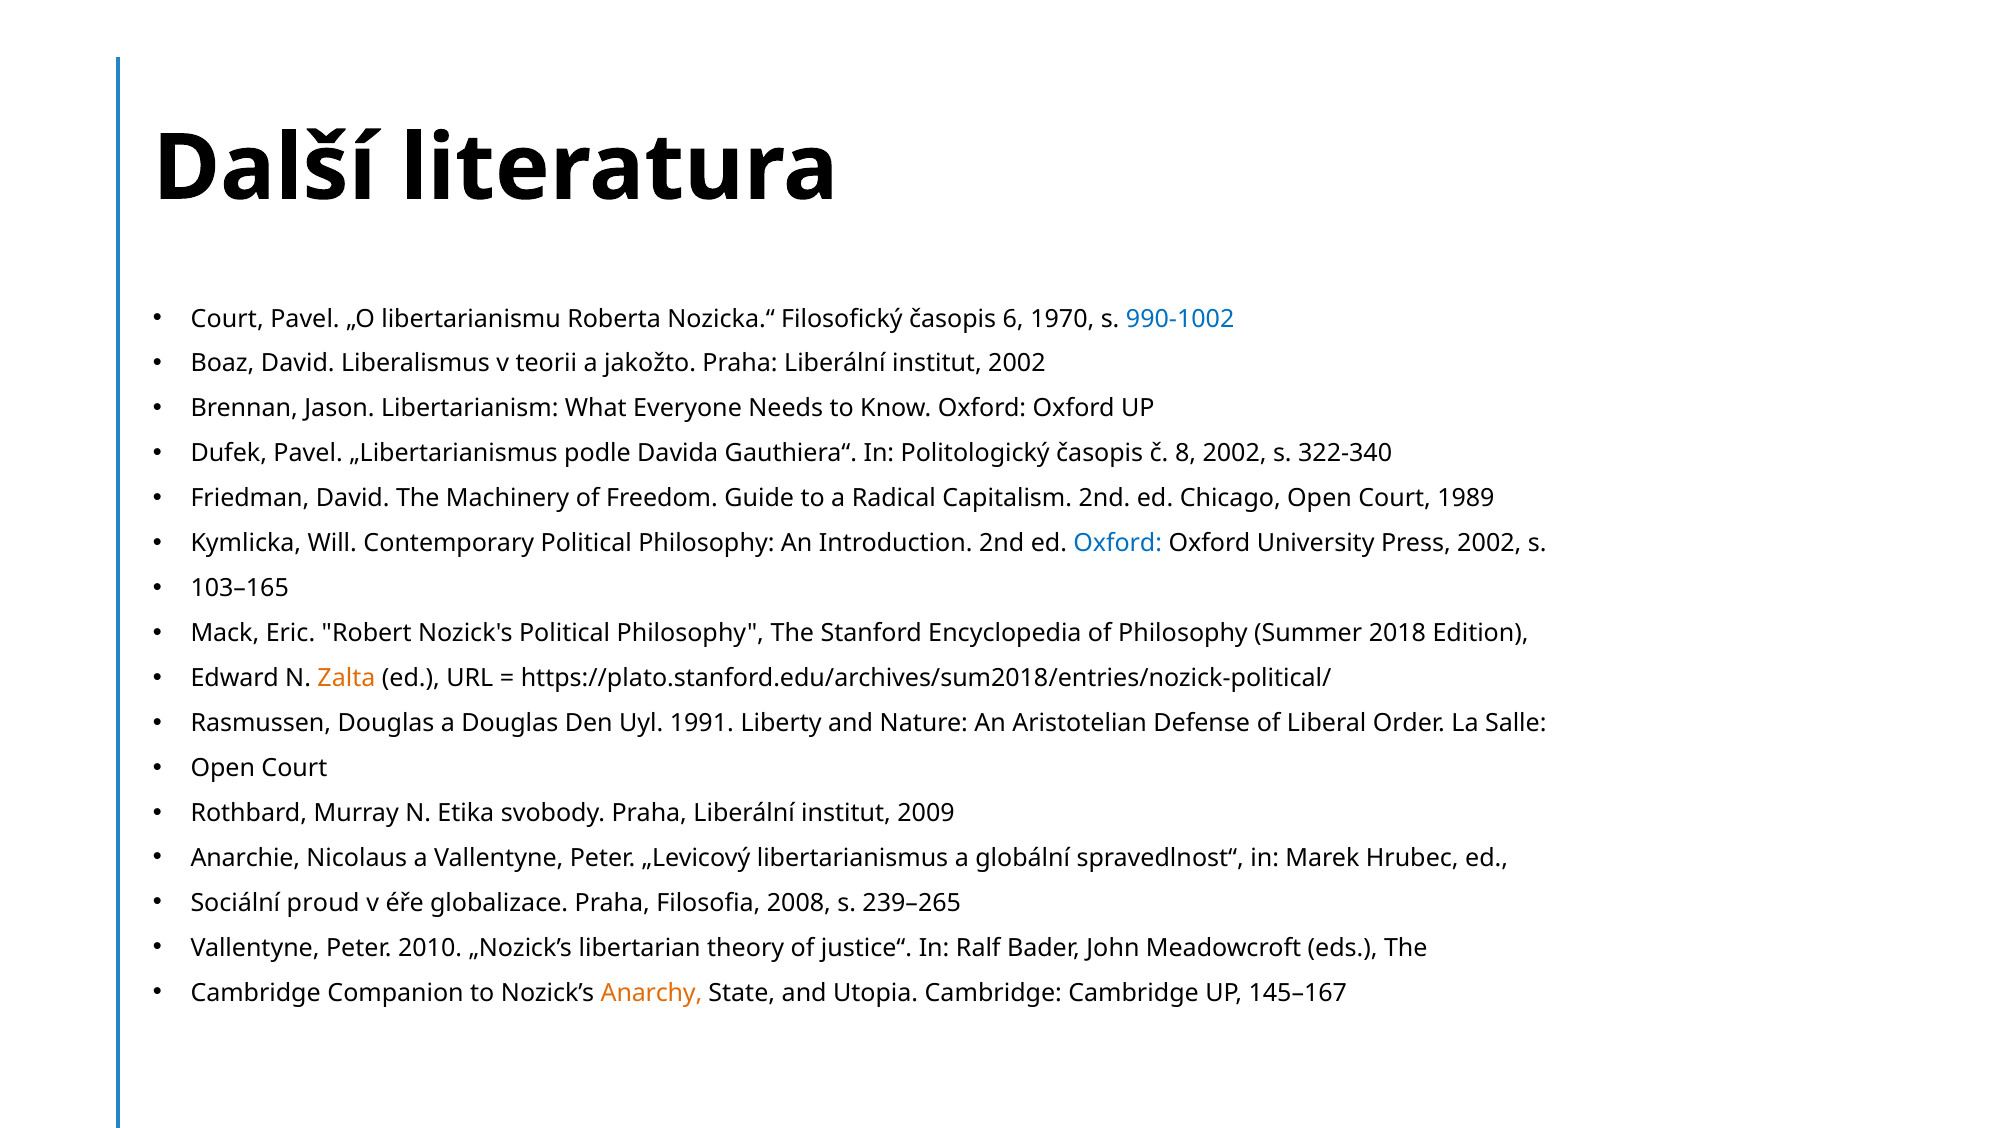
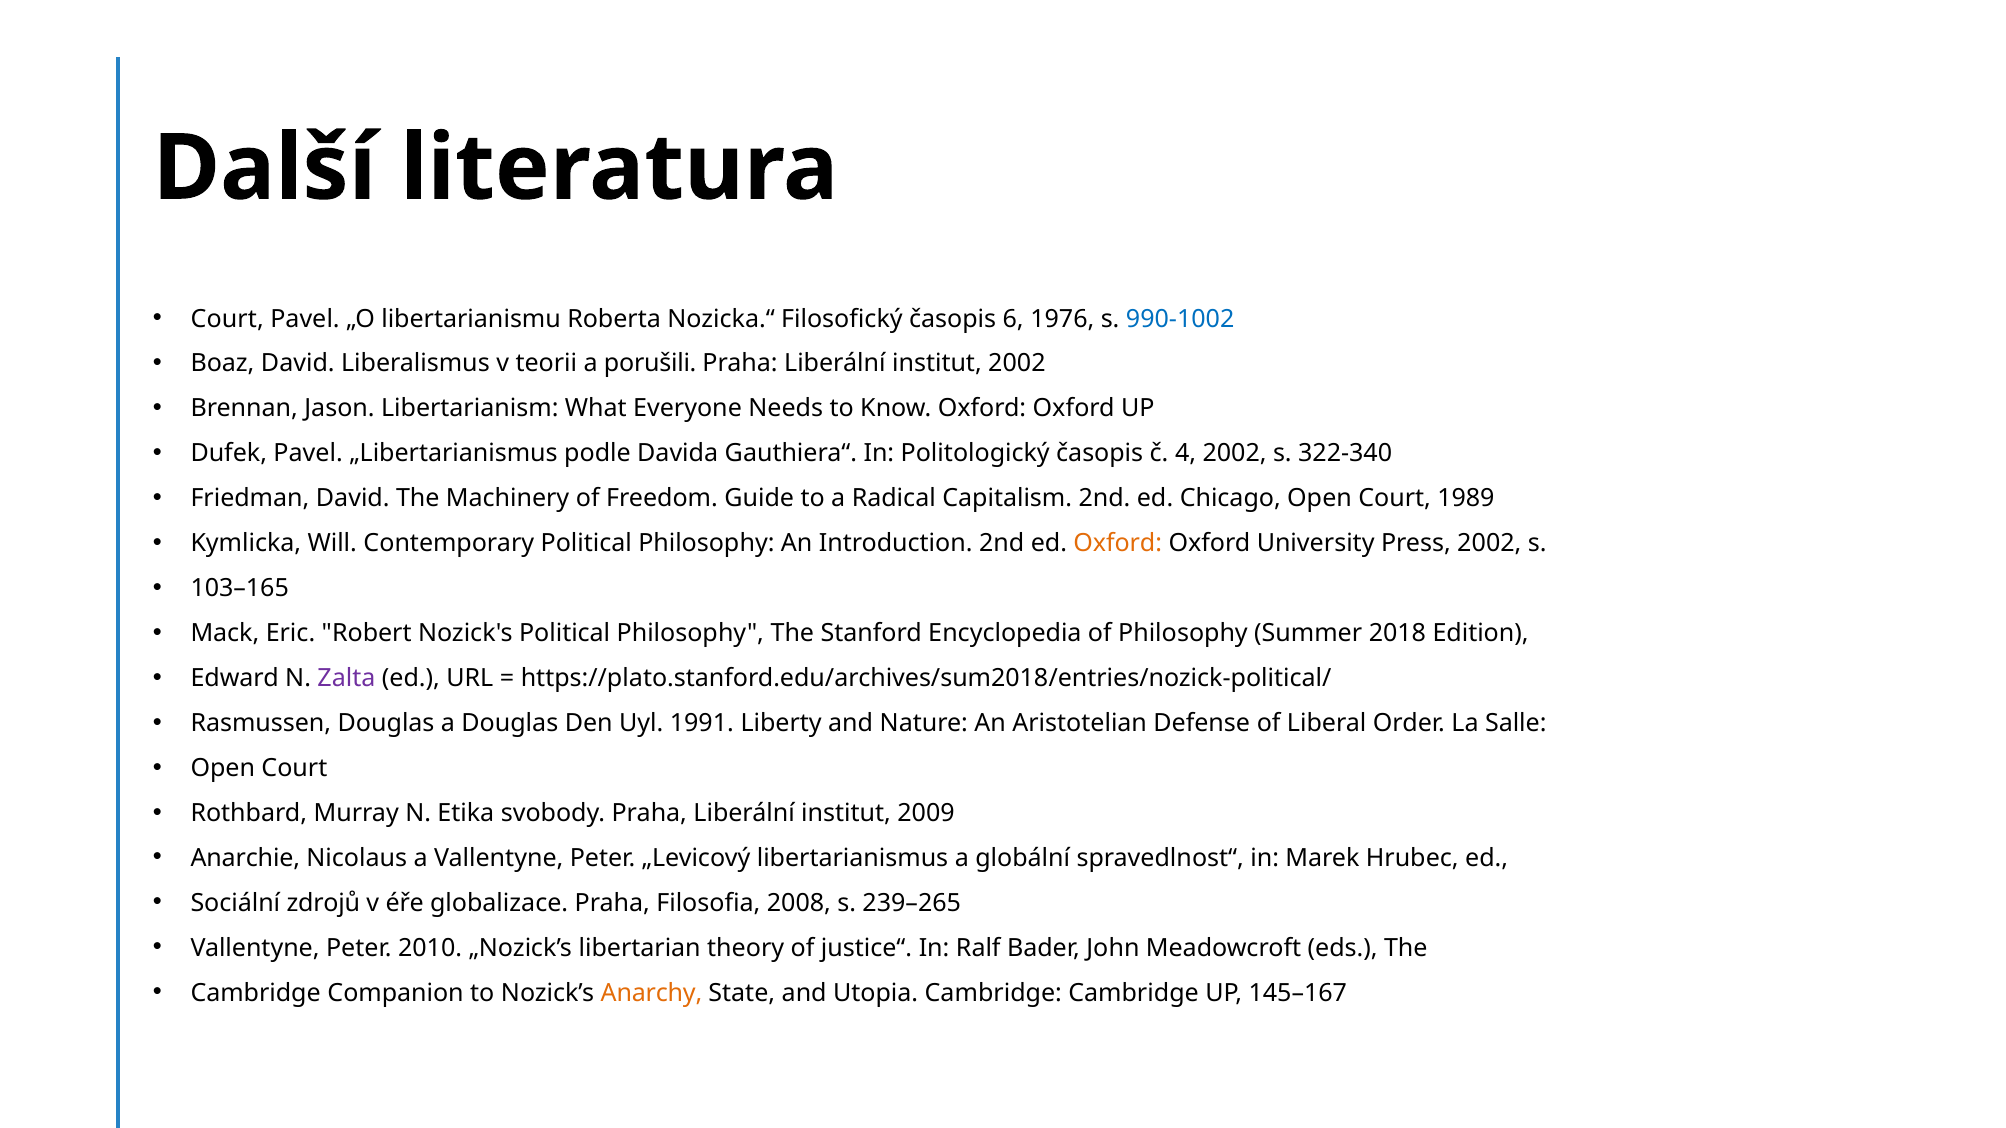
1970: 1970 -> 1976
jakožto: jakožto -> porušili
8: 8 -> 4
Oxford at (1118, 544) colour: blue -> orange
Zalta colour: orange -> purple
proud: proud -> zdrojů
